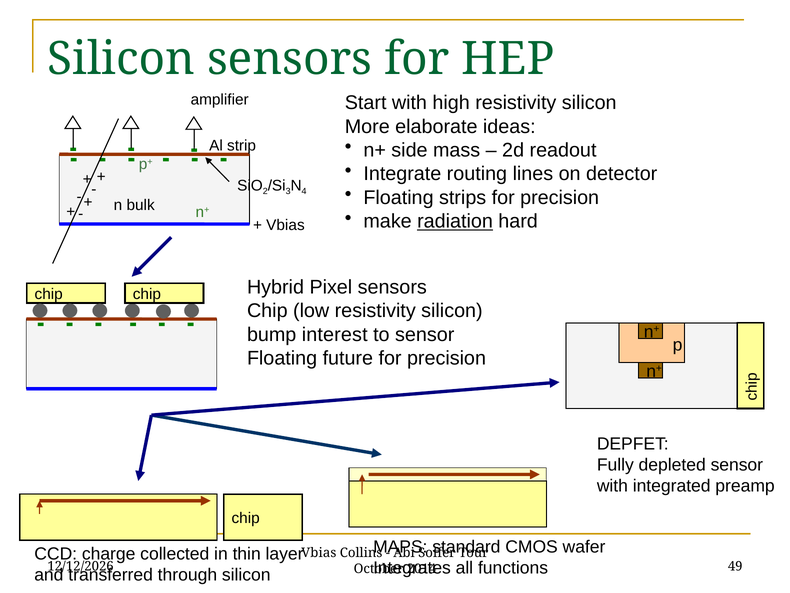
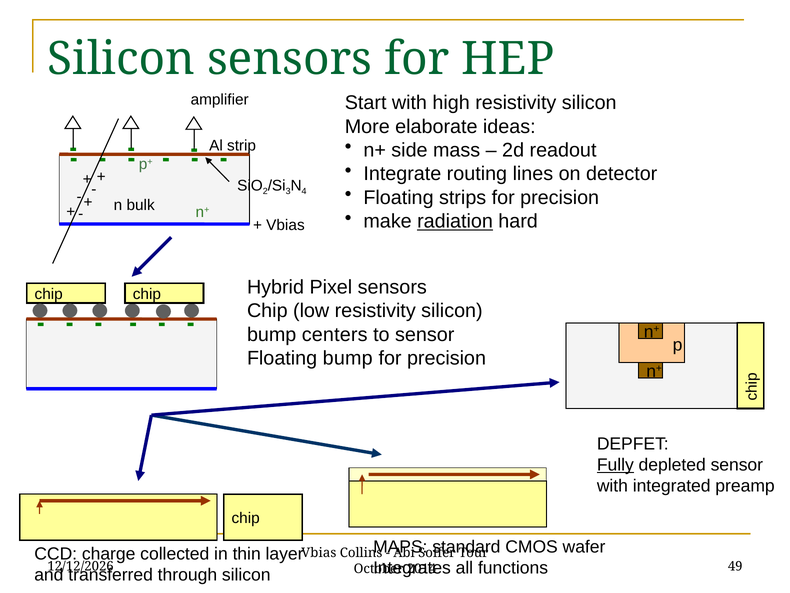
interest: interest -> centers
Floating future: future -> bump
Fully underline: none -> present
